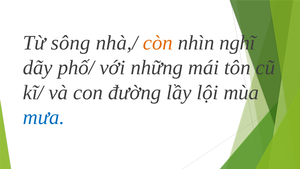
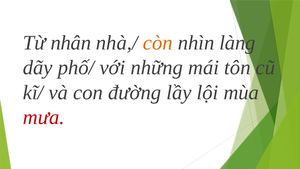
sông: sông -> nhân
nghĩ: nghĩ -> làng
mưa colour: blue -> red
